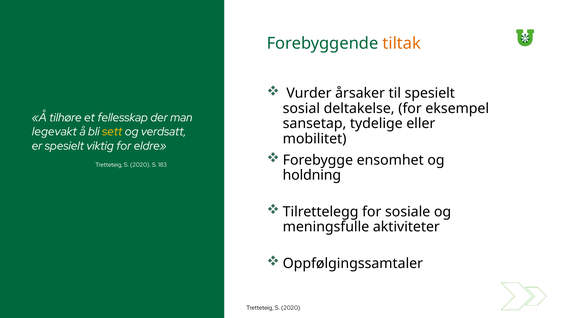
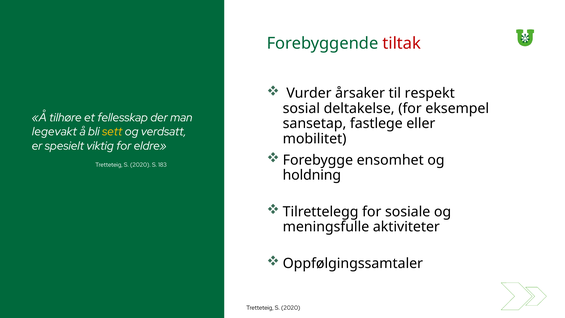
tiltak colour: orange -> red
til spesielt: spesielt -> respekt
tydelige: tydelige -> fastlege
